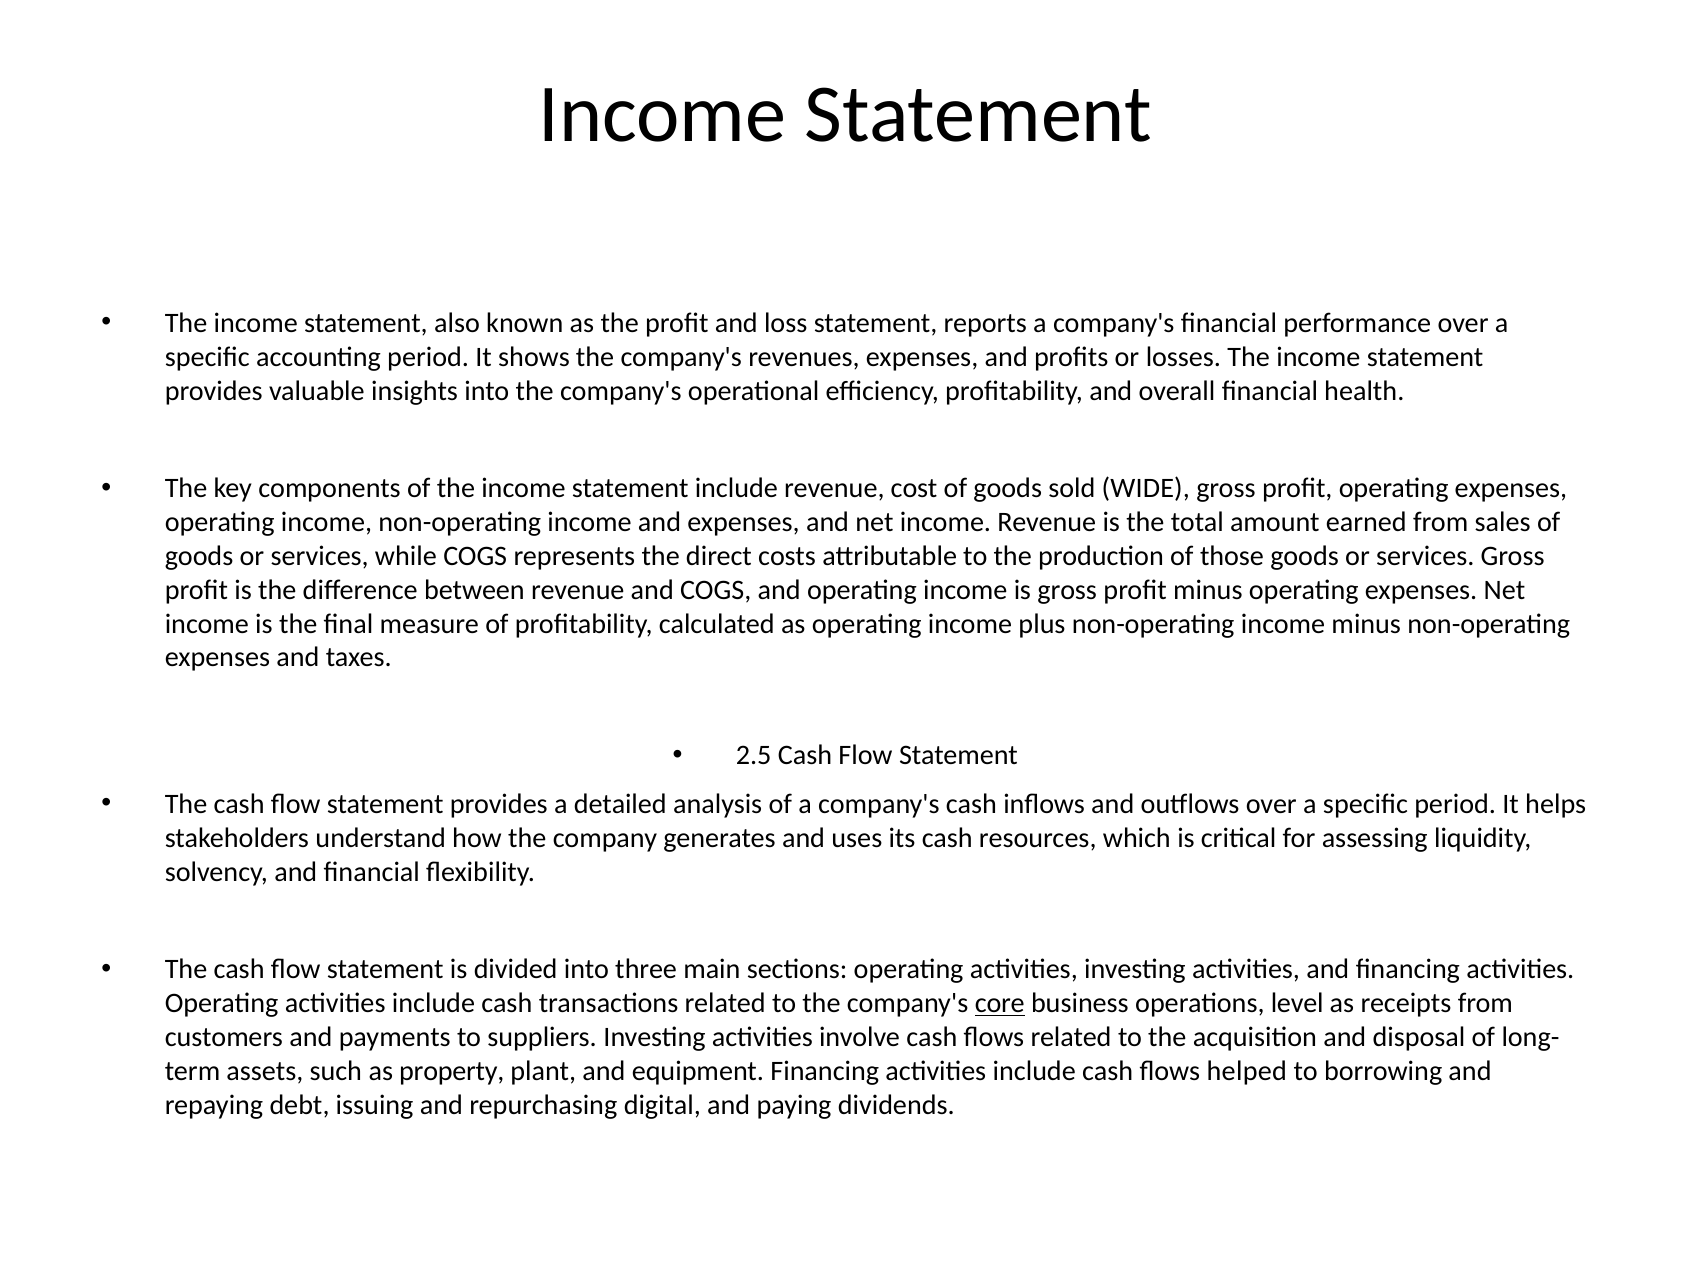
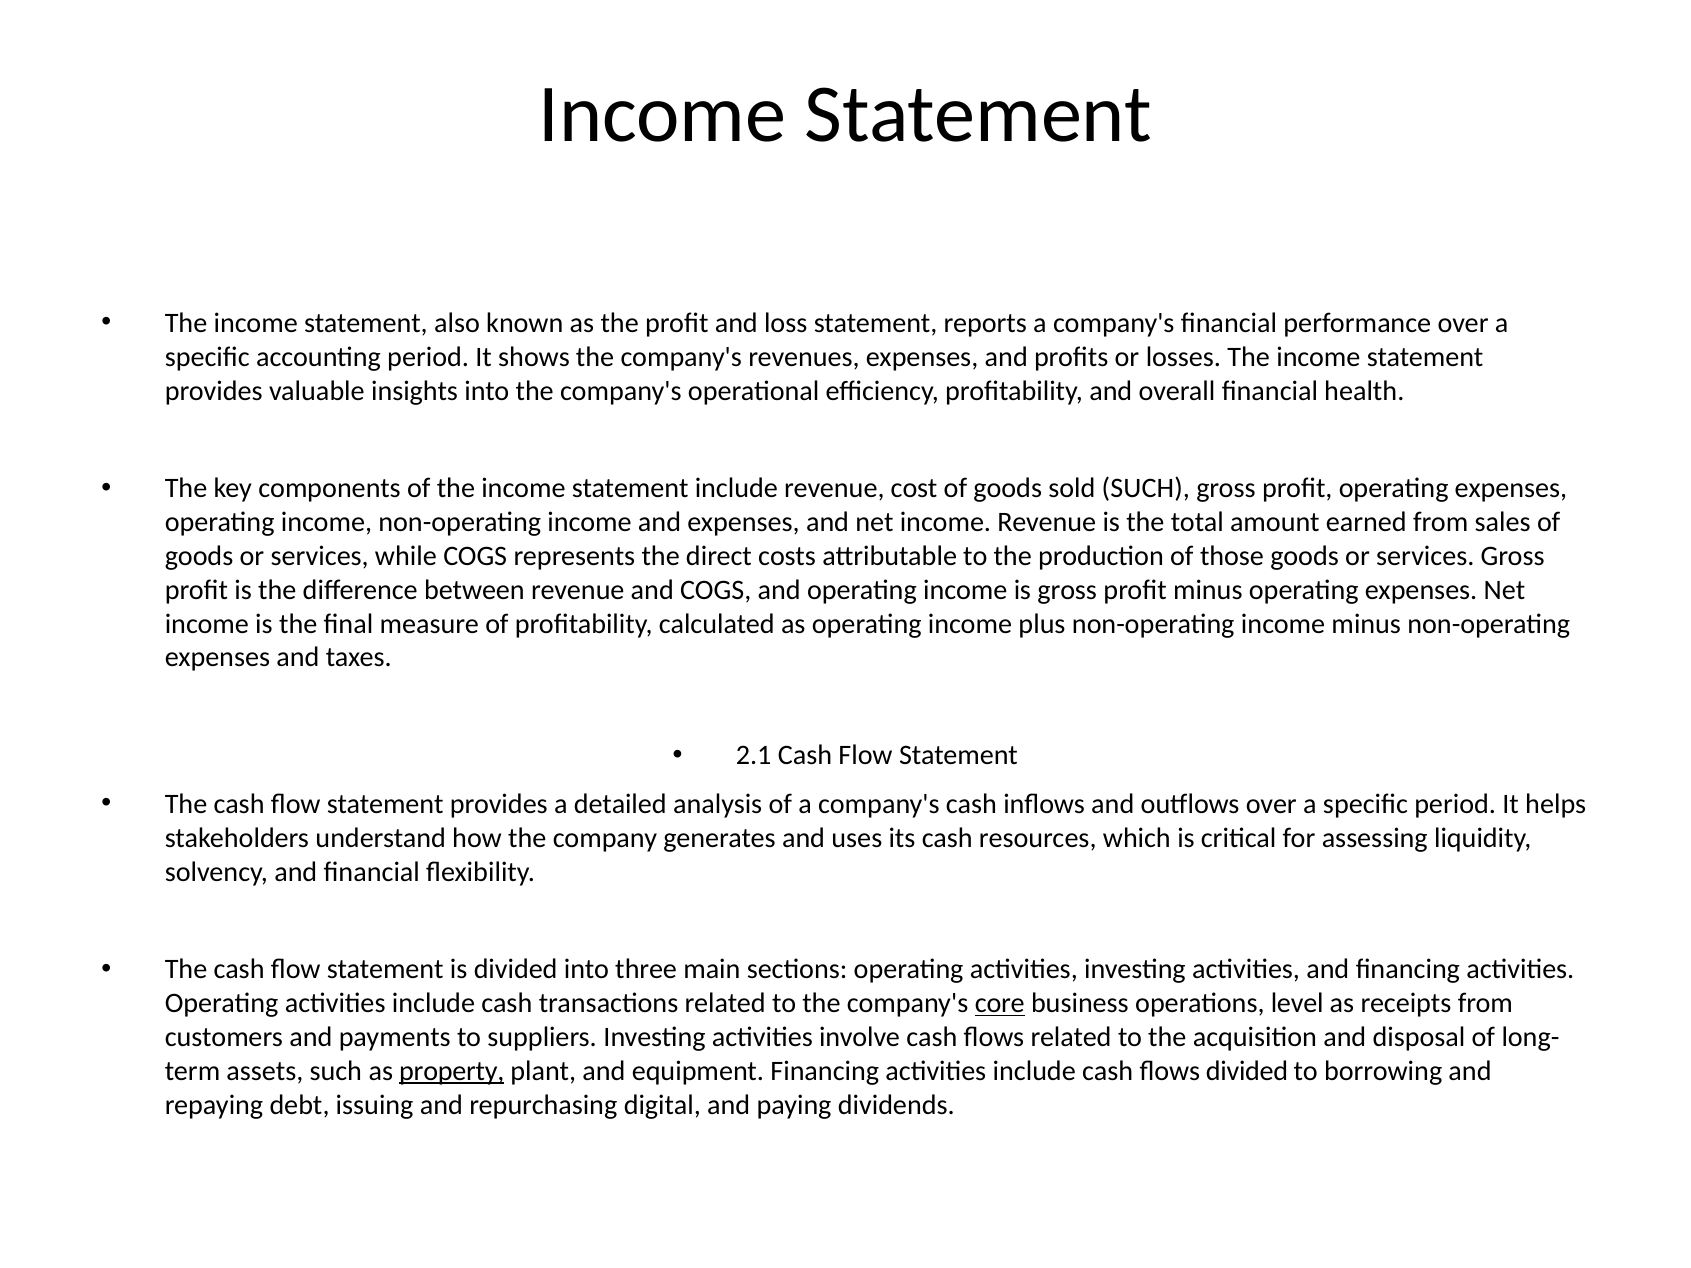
sold WIDE: WIDE -> SUCH
2.5: 2.5 -> 2.1
property underline: none -> present
flows helped: helped -> divided
